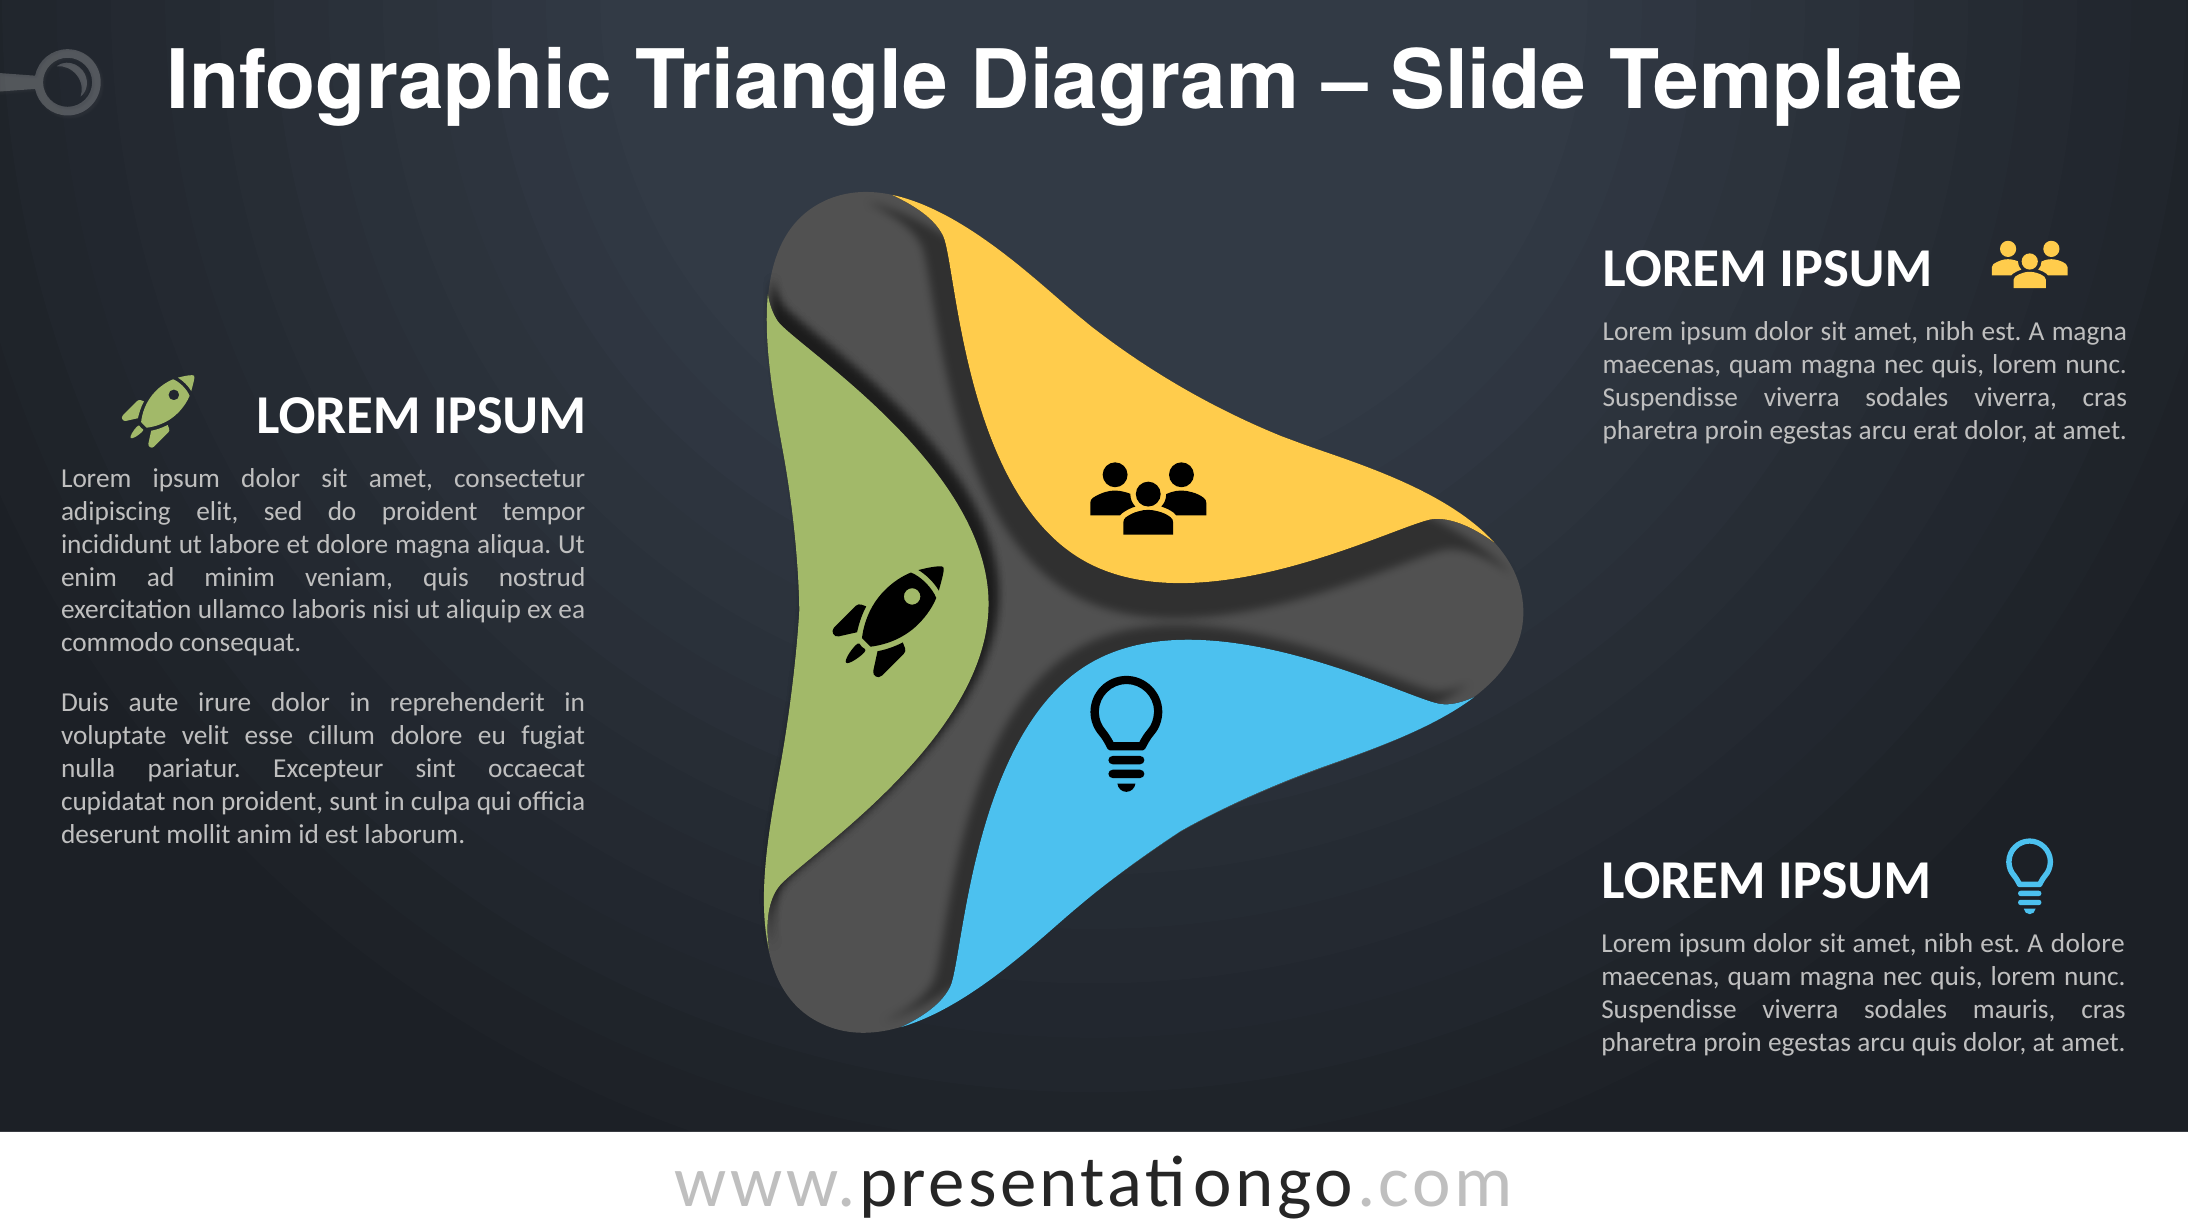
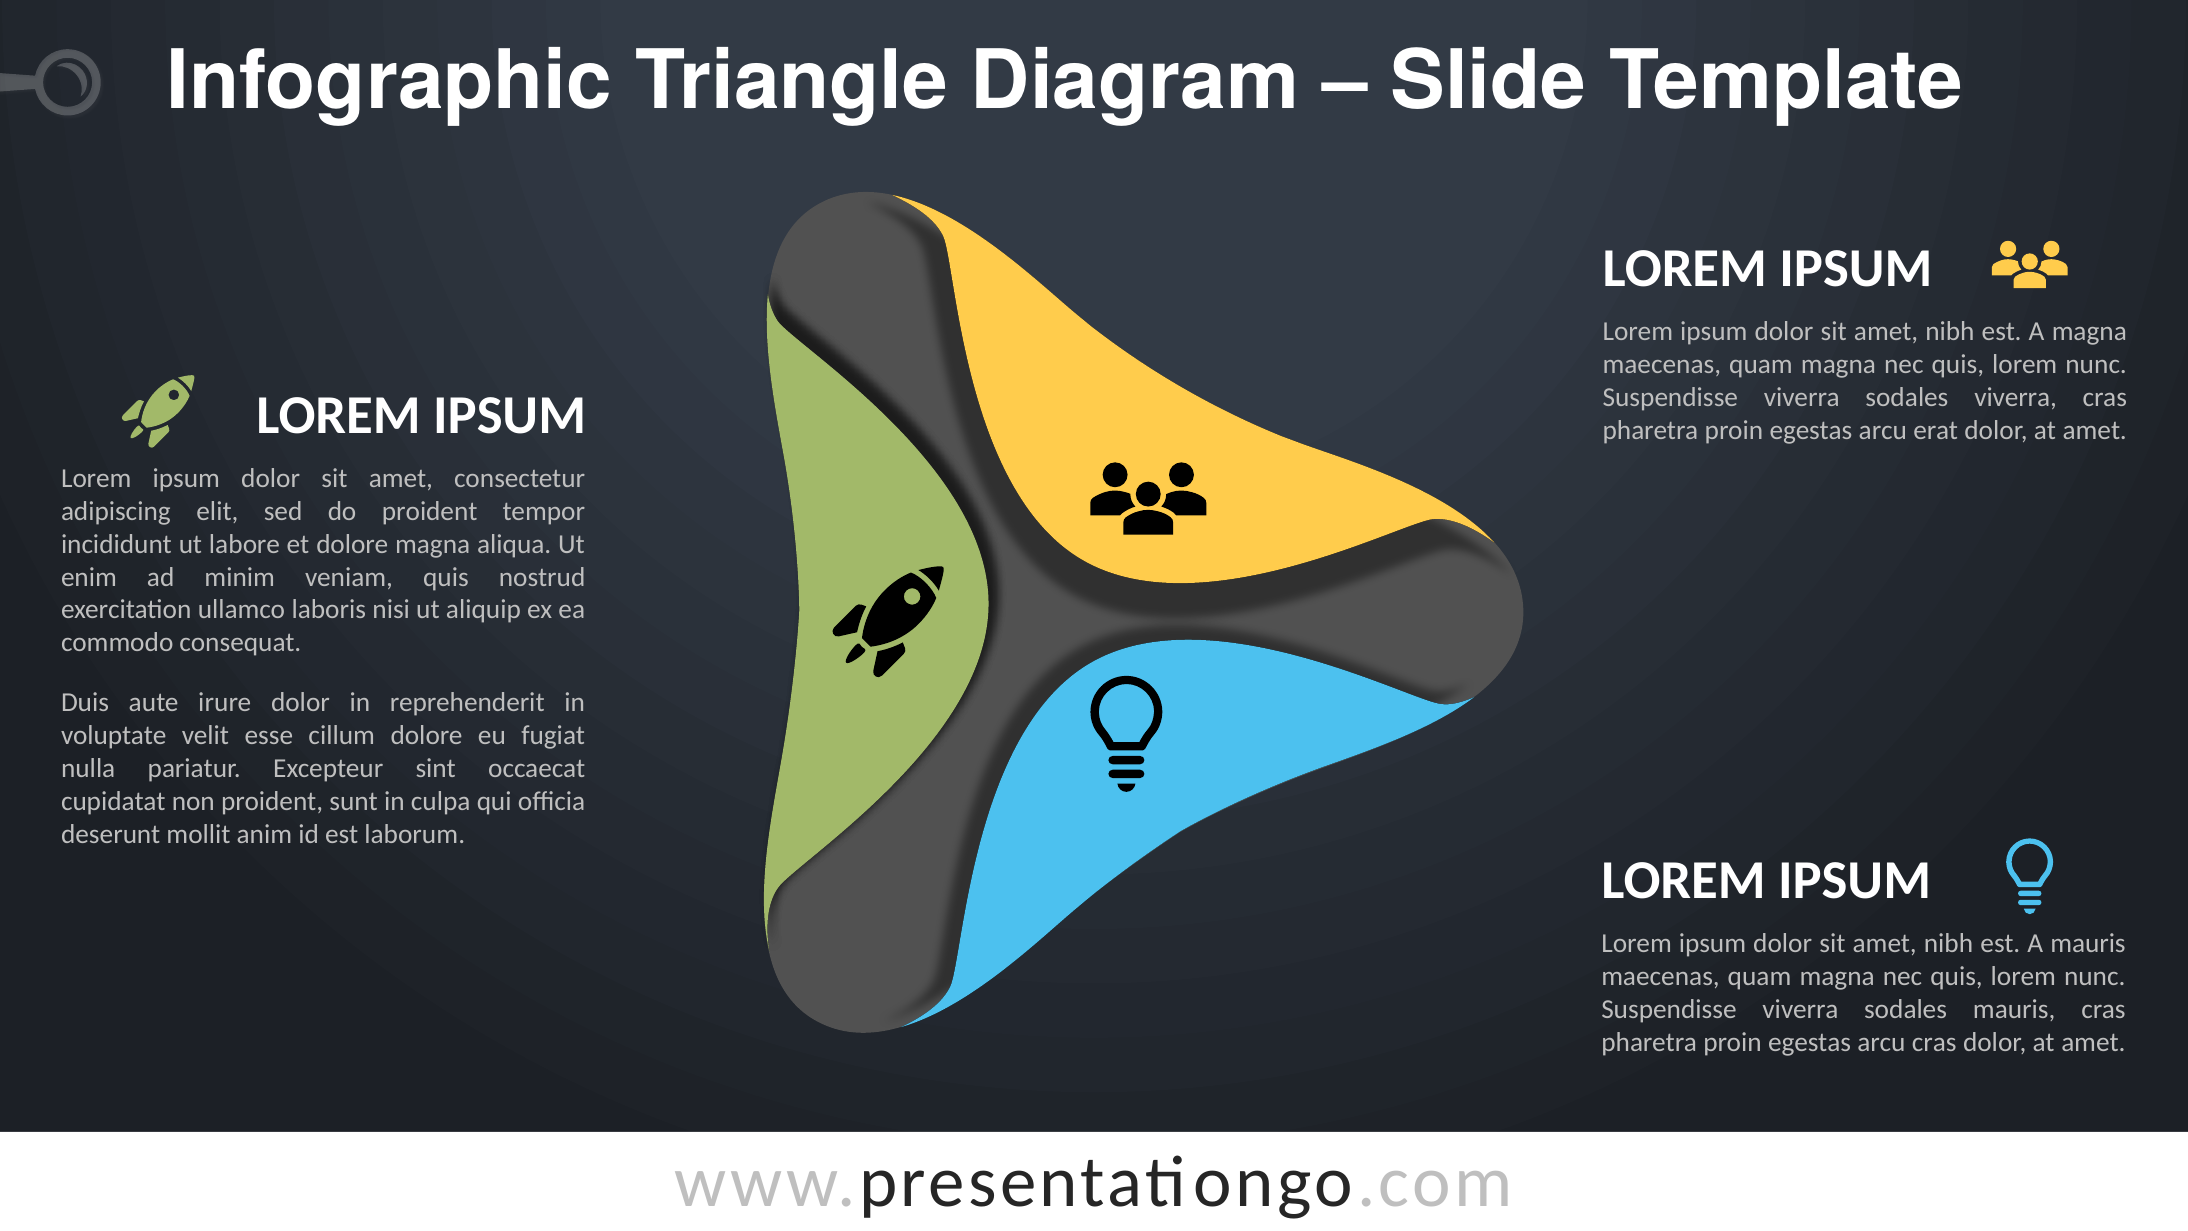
A dolore: dolore -> mauris
arcu quis: quis -> cras
